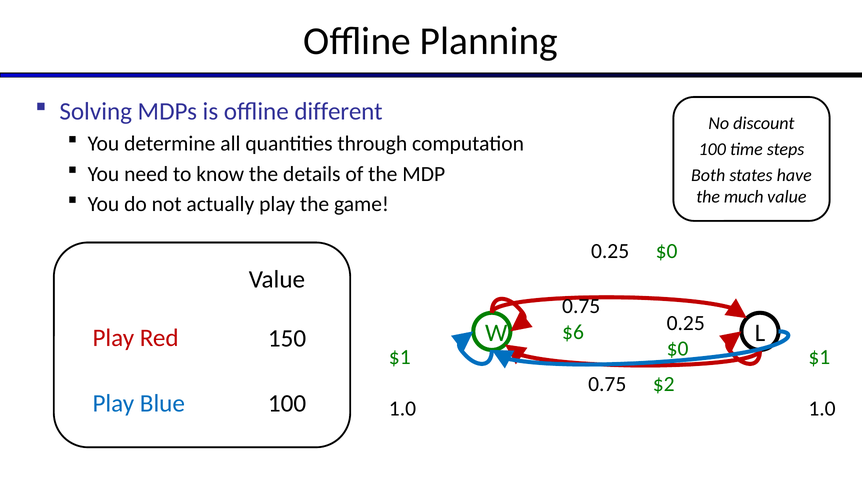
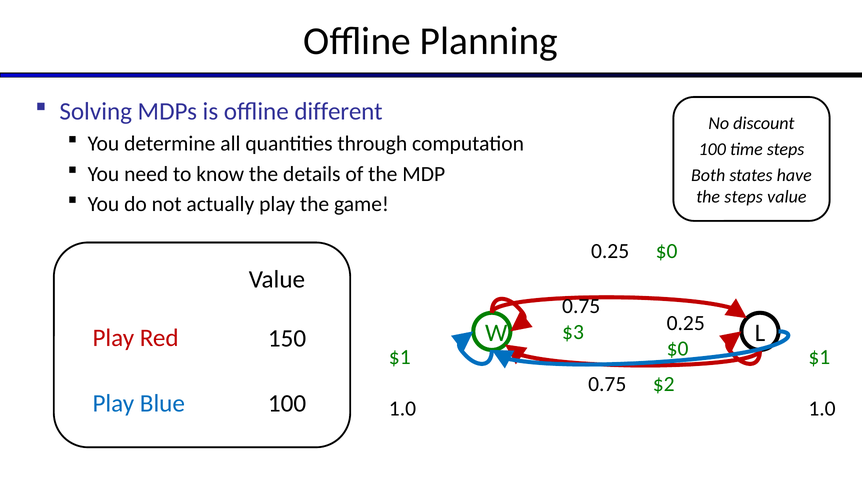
the much: much -> steps
$6: $6 -> $3
